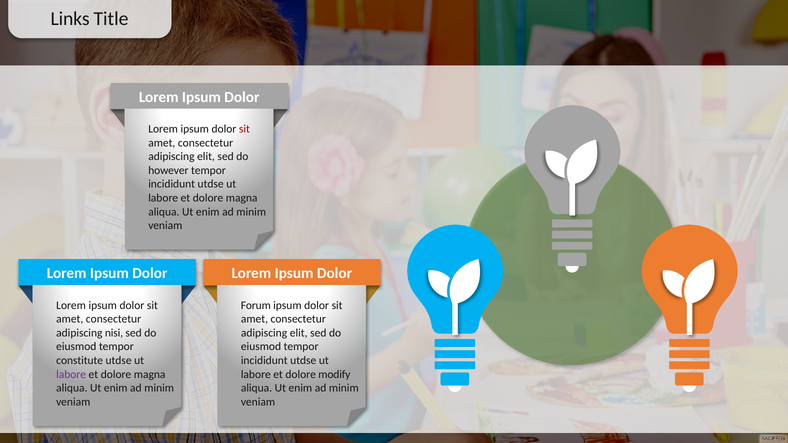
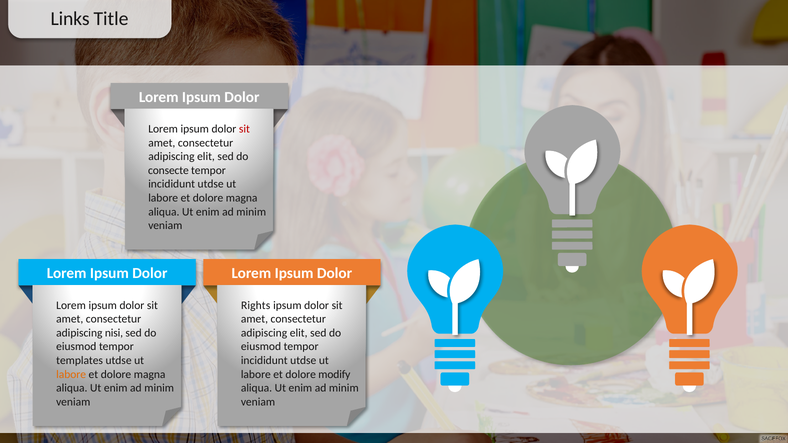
however: however -> consecte
Forum: Forum -> Rights
constitute: constitute -> templates
labore at (71, 374) colour: purple -> orange
